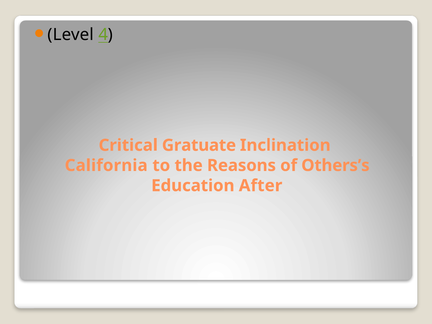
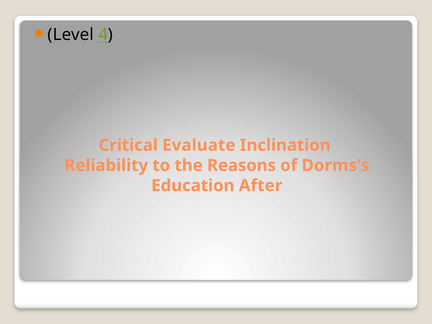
Gratuate: Gratuate -> Evaluate
California: California -> Reliability
Others’s: Others’s -> Dorms’s
